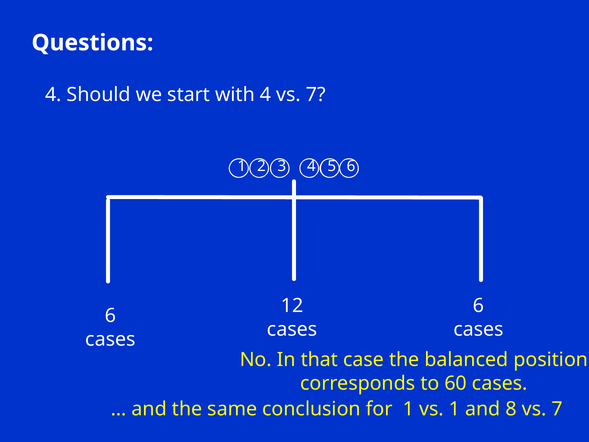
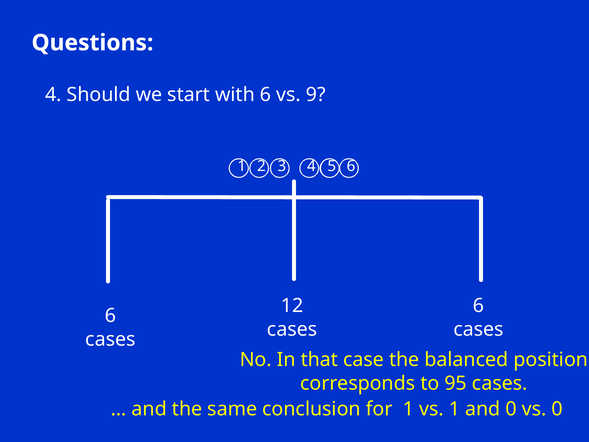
with 4: 4 -> 6
7 at (316, 95): 7 -> 9
60: 60 -> 95
and 8: 8 -> 0
7 at (557, 409): 7 -> 0
